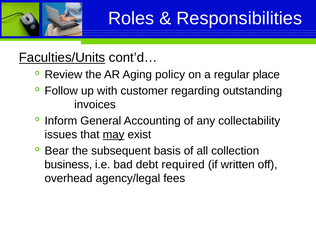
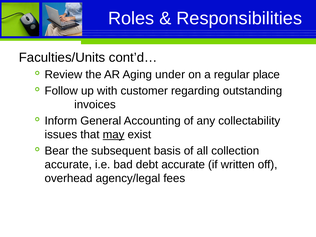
Faculties/Units underline: present -> none
policy: policy -> under
business at (68, 165): business -> accurate
debt required: required -> accurate
